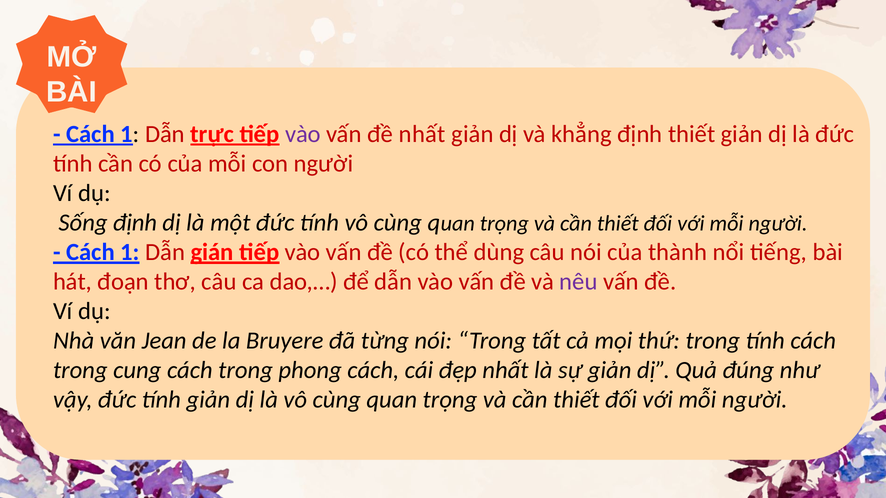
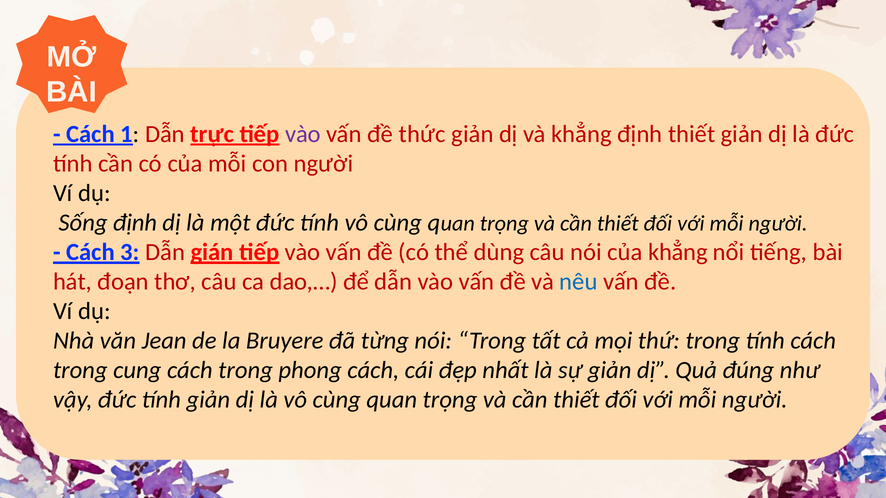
đề nhất: nhất -> thức
1 at (130, 252): 1 -> 3
của thành: thành -> khẳng
nêu colour: purple -> blue
